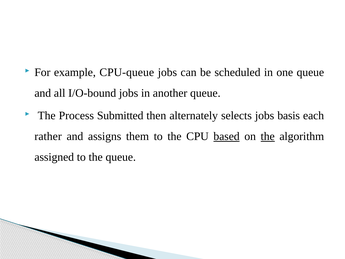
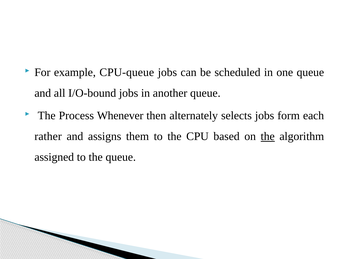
Submitted: Submitted -> Whenever
basis: basis -> form
based underline: present -> none
